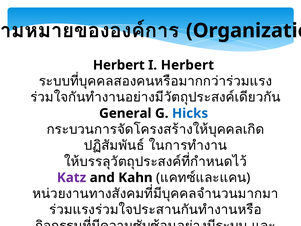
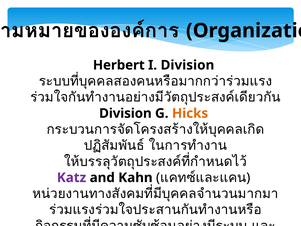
I Herbert: Herbert -> Division
General at (125, 113): General -> Division
Hicks colour: blue -> orange
